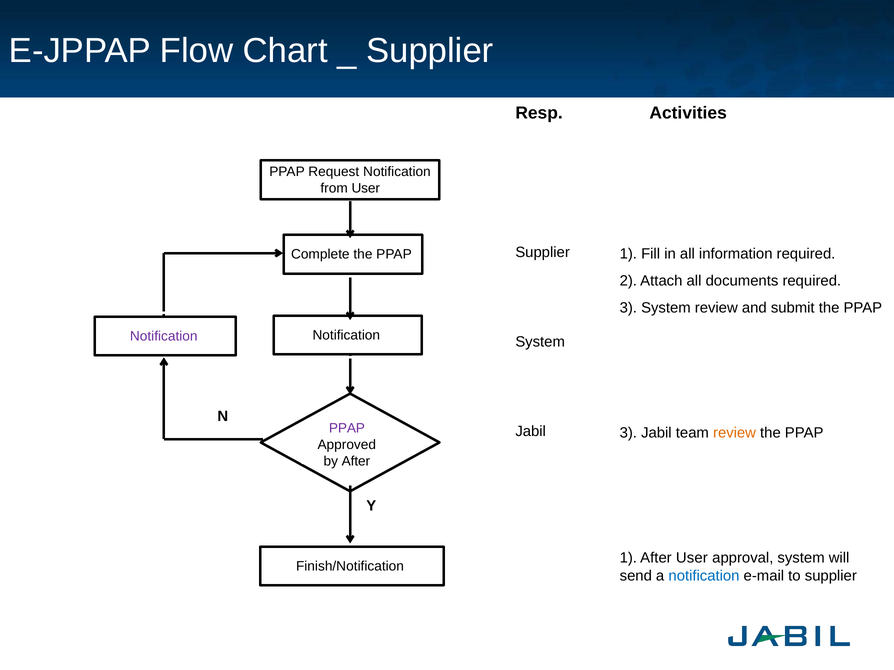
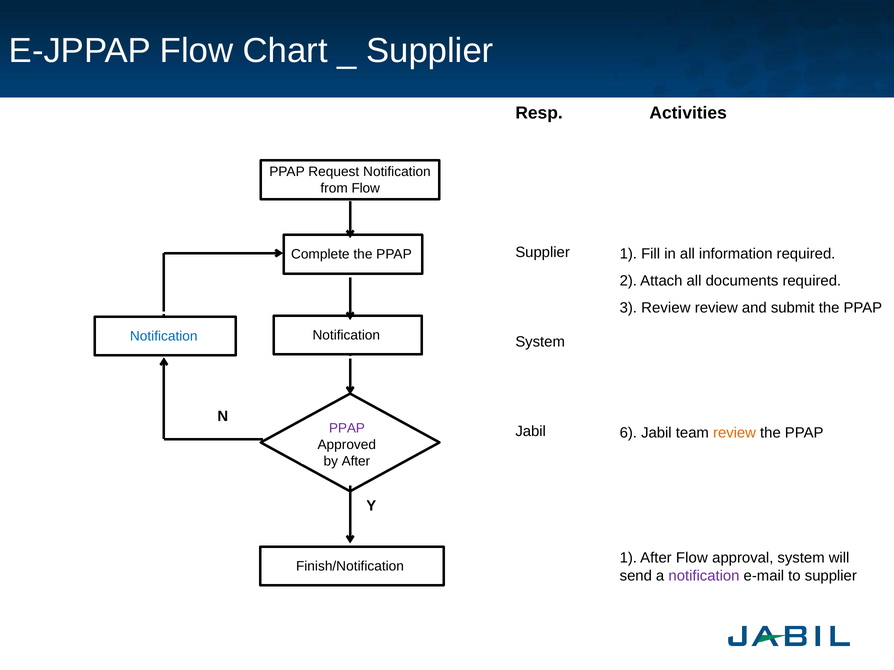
from User: User -> Flow
3 System: System -> Review
Notification at (164, 337) colour: purple -> blue
Jabil 3: 3 -> 6
After User: User -> Flow
notification at (704, 576) colour: blue -> purple
